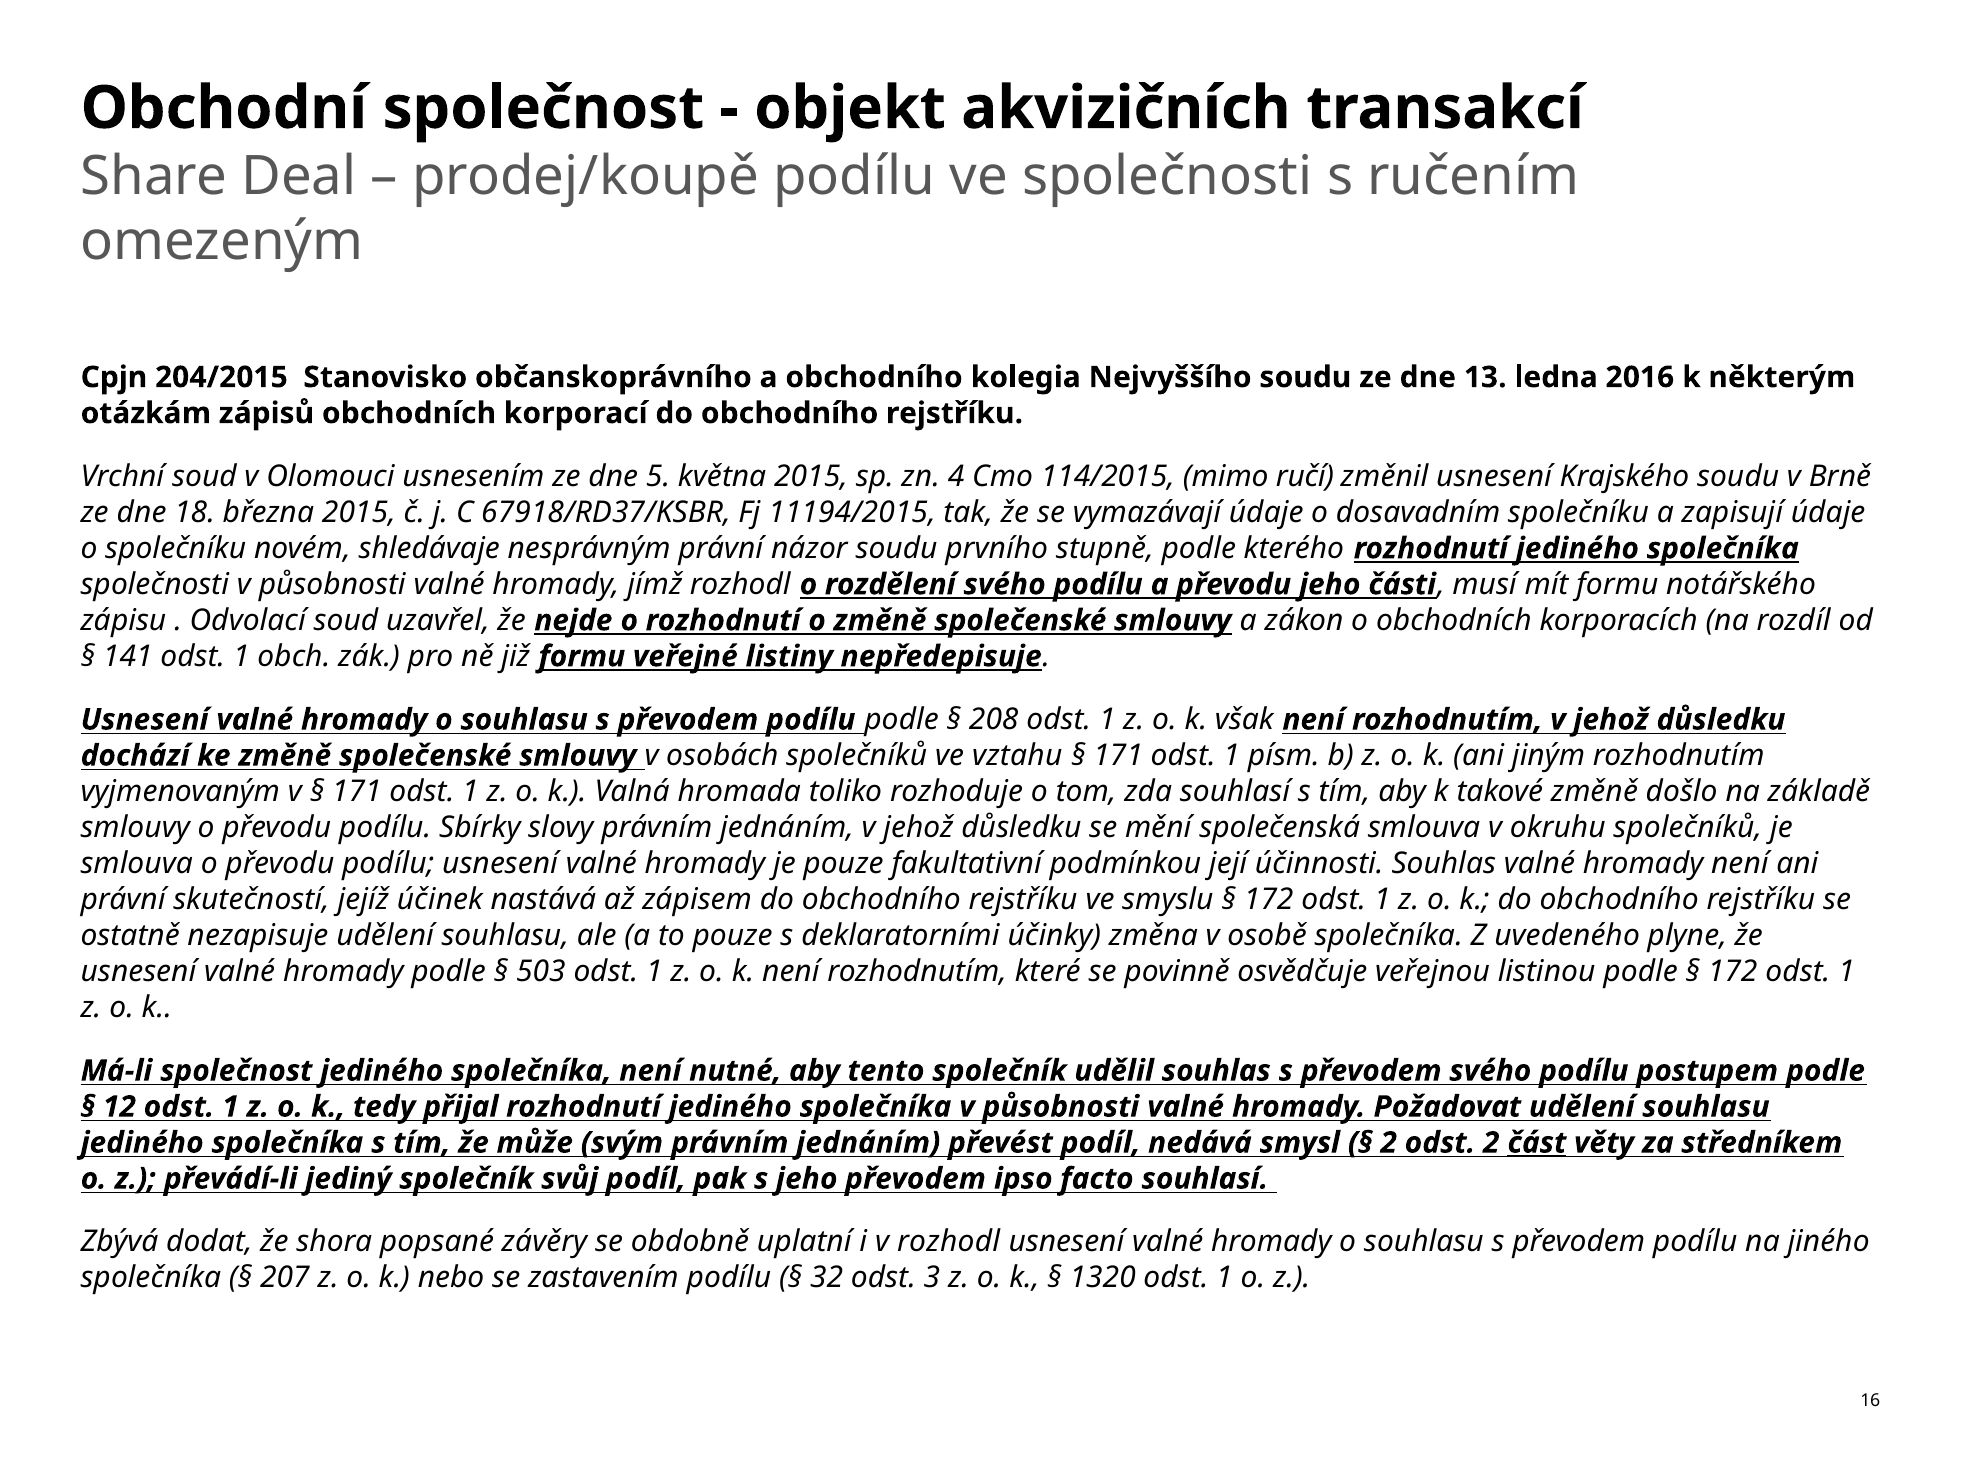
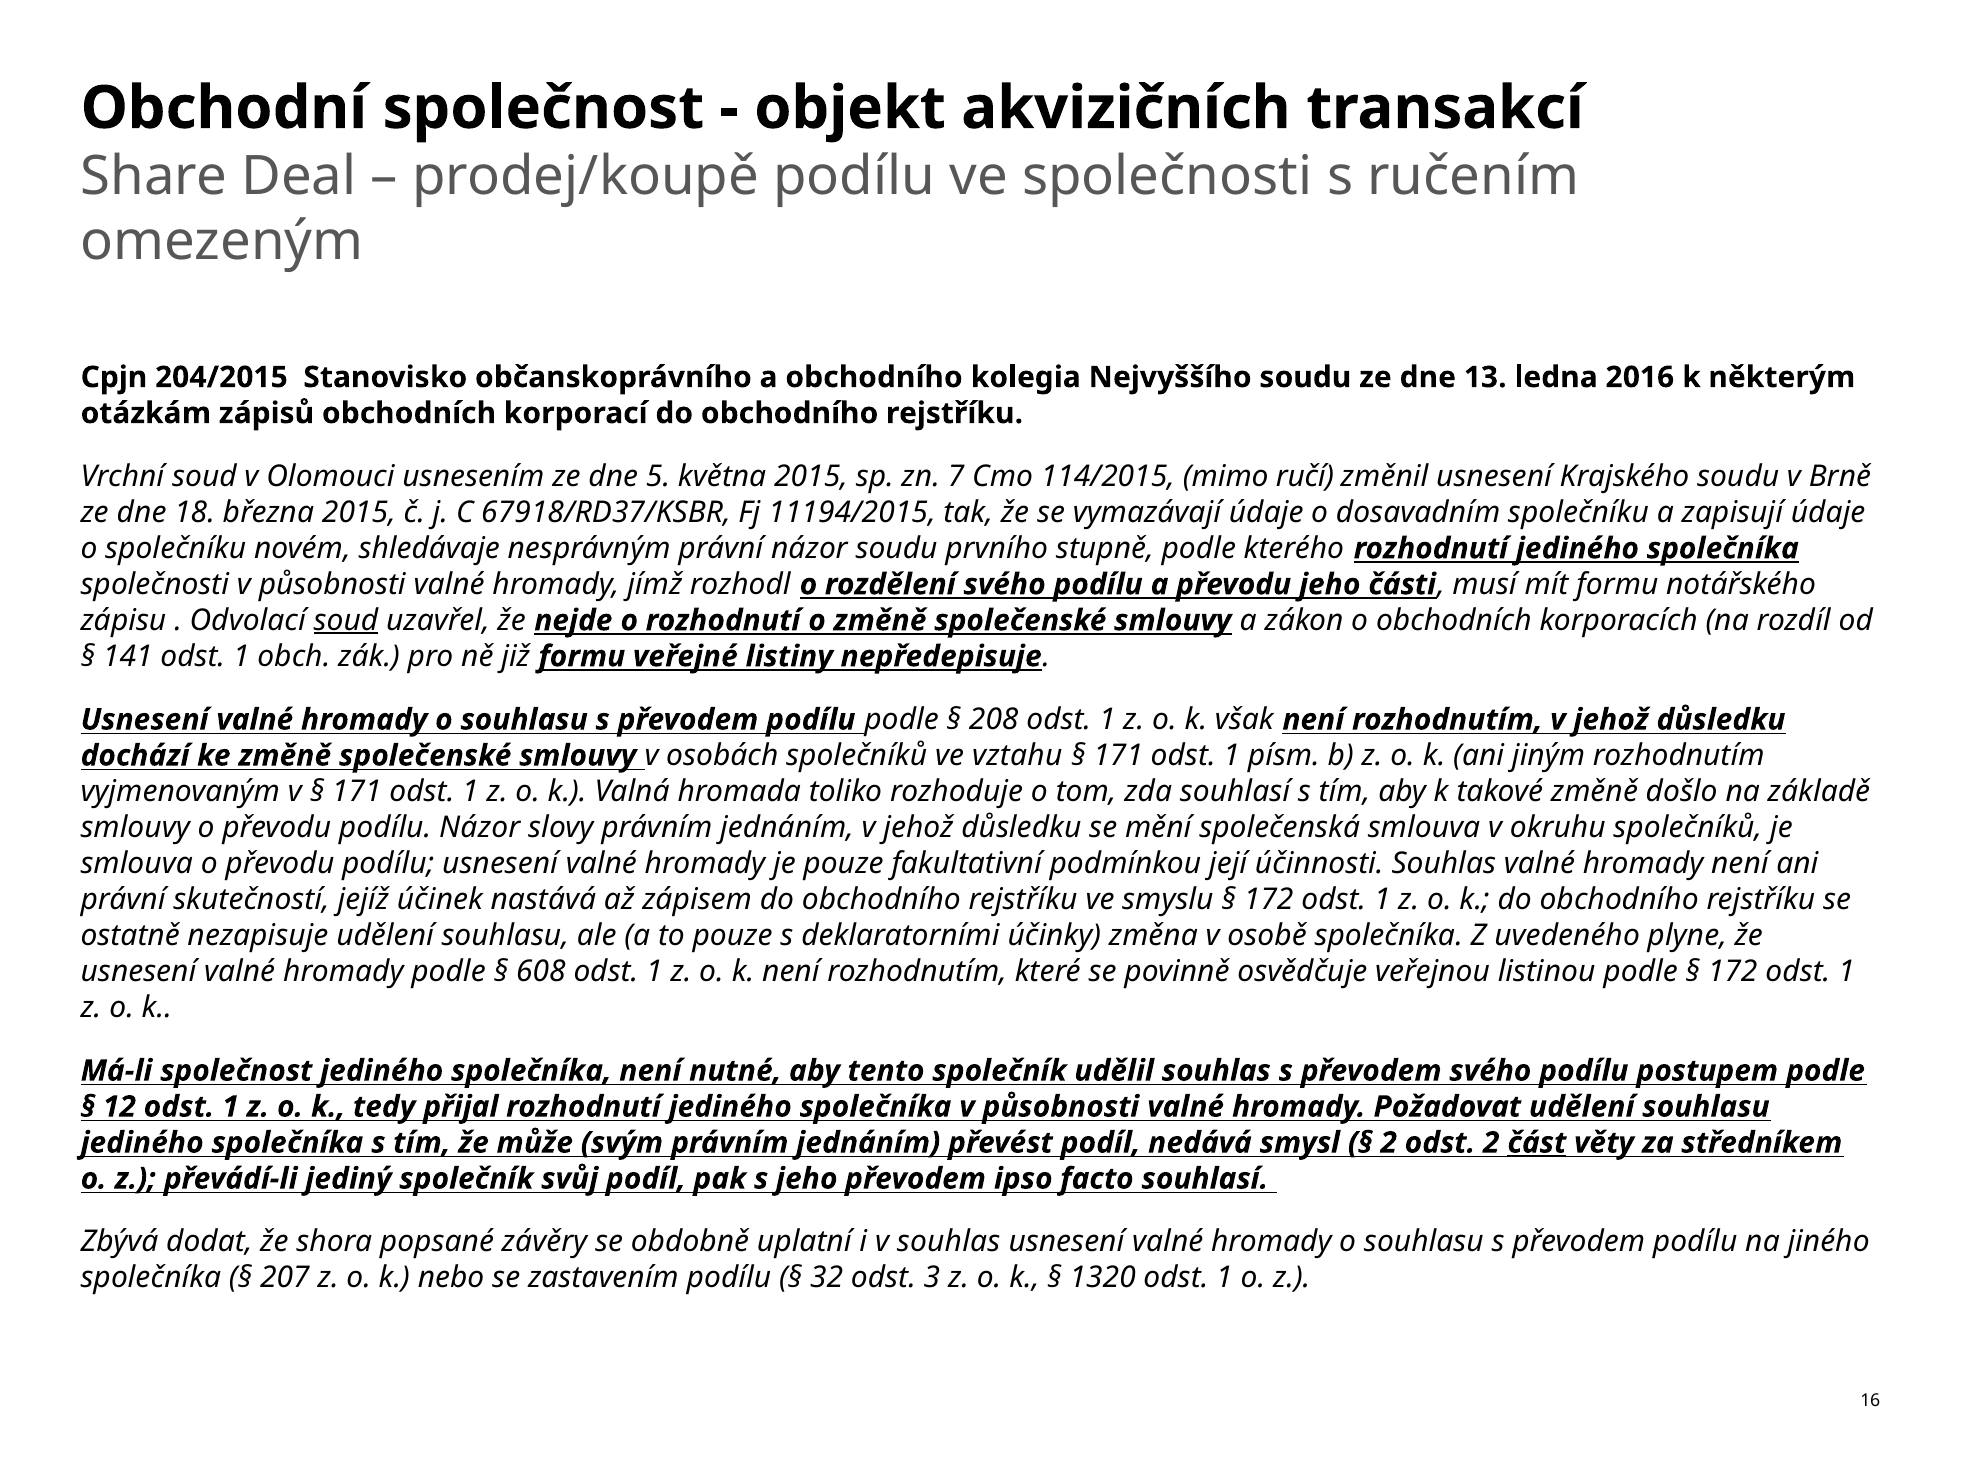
4: 4 -> 7
soud at (346, 620) underline: none -> present
podílu Sbírky: Sbírky -> Názor
503: 503 -> 608
v rozhodl: rozhodl -> souhlas
